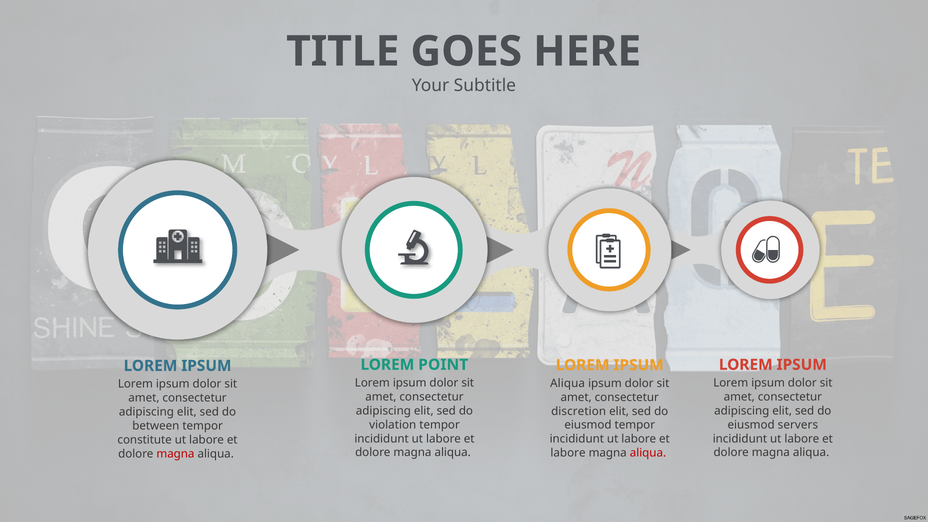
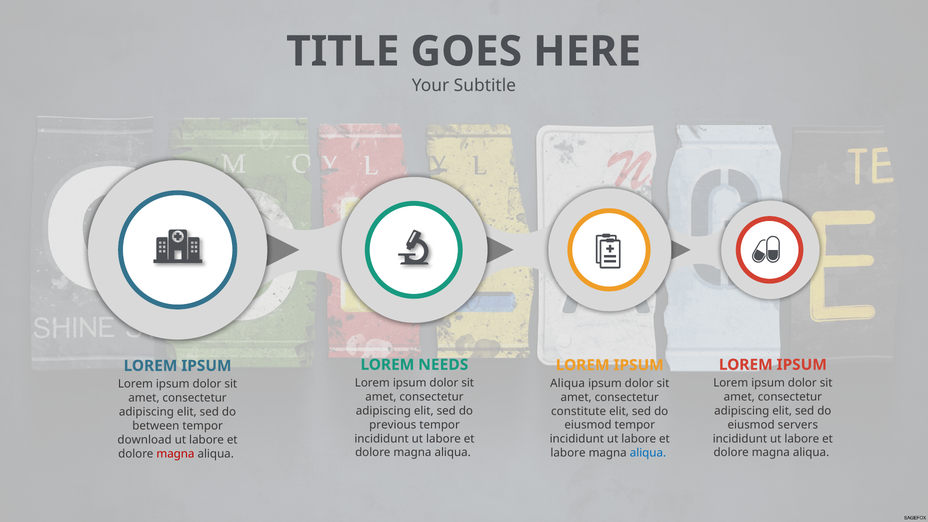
POINT: POINT -> NEEDS
discretion: discretion -> constitute
violation: violation -> previous
constitute: constitute -> download
aliqua at (648, 453) colour: red -> blue
